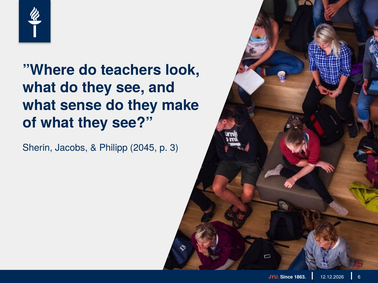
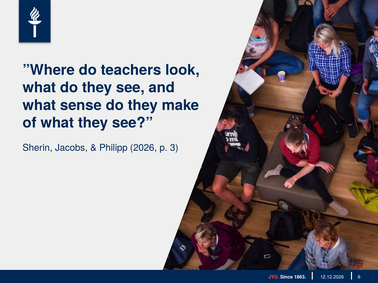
2045: 2045 -> 2026
